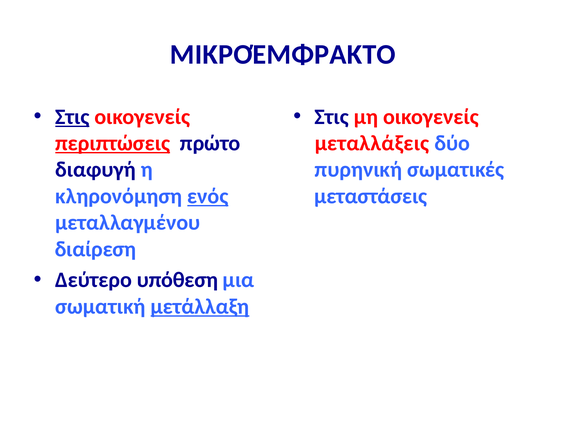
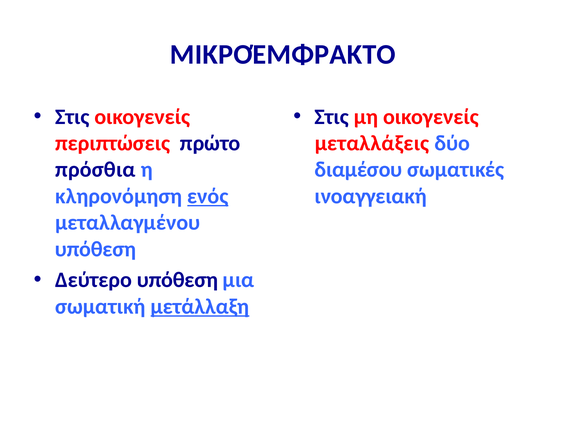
Στις at (72, 117) underline: present -> none
περιπτώσεις underline: present -> none
διαφυγή: διαφυγή -> πρόσθια
πυρηνική: πυρηνική -> διαμέσου
μεταστάσεις: μεταστάσεις -> ινοαγγειακή
διαίρεση at (96, 249): διαίρεση -> υπόθεση
